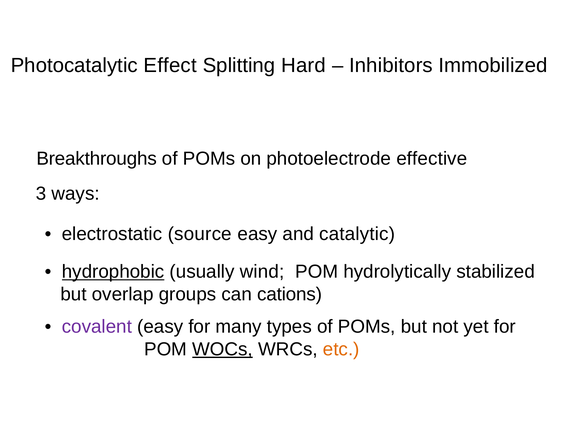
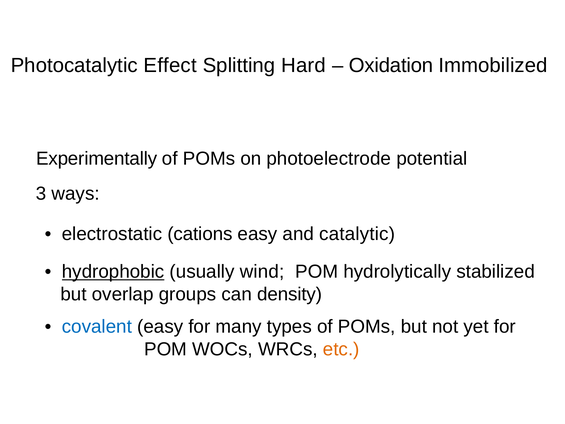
Inhibitors: Inhibitors -> Oxidation
Breakthroughs: Breakthroughs -> Experimentally
effective: effective -> potential
source: source -> cations
cations: cations -> density
covalent colour: purple -> blue
WOCs underline: present -> none
